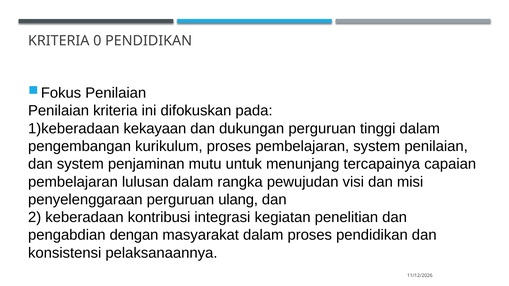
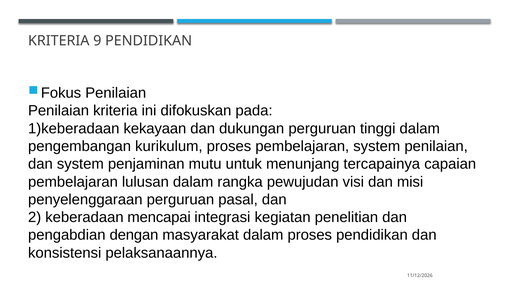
0: 0 -> 9
ulang: ulang -> pasal
kontribusi: kontribusi -> mencapai
